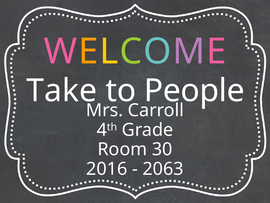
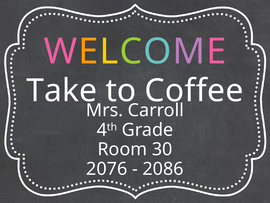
People: People -> Coffee
2016: 2016 -> 2076
2063: 2063 -> 2086
